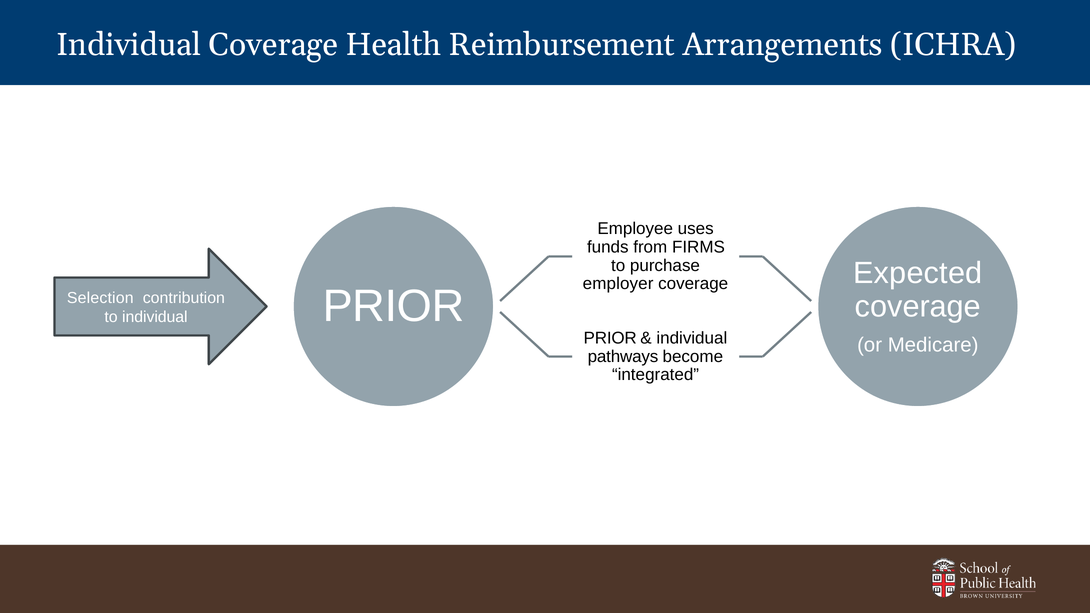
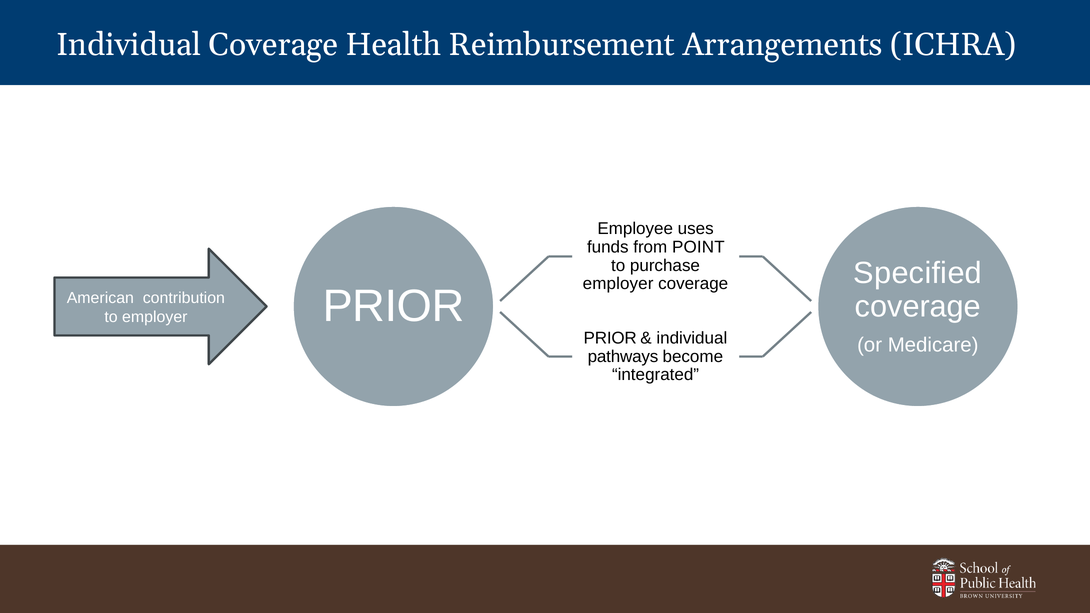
FIRMS: FIRMS -> POINT
Expected: Expected -> Specified
Selection: Selection -> American
to individual: individual -> employer
